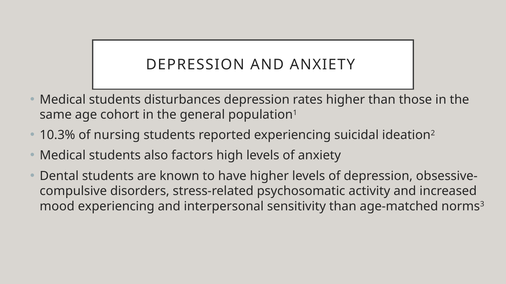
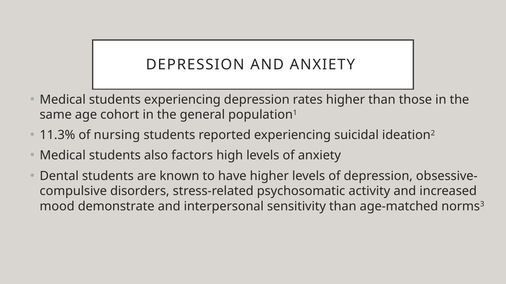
students disturbances: disturbances -> experiencing
10.3%: 10.3% -> 11.3%
mood experiencing: experiencing -> demonstrate
